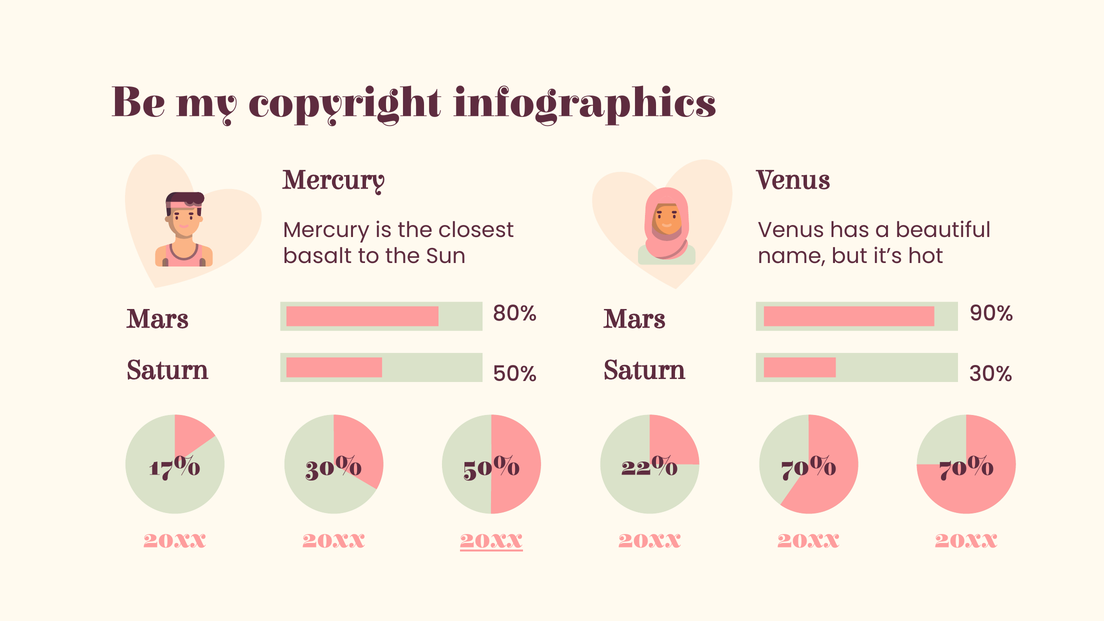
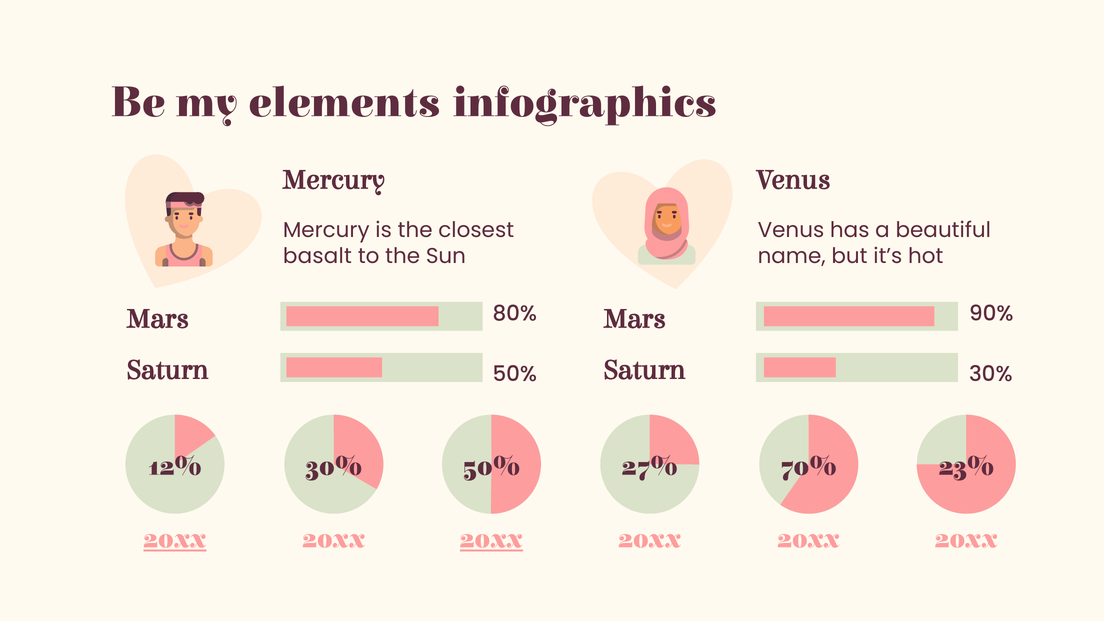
copyright: copyright -> elements
17%: 17% -> 12%
22%: 22% -> 27%
70% at (966, 466): 70% -> 23%
20xx at (175, 539) underline: none -> present
